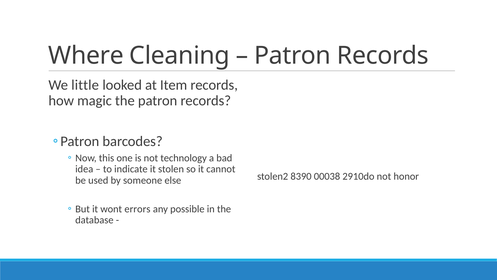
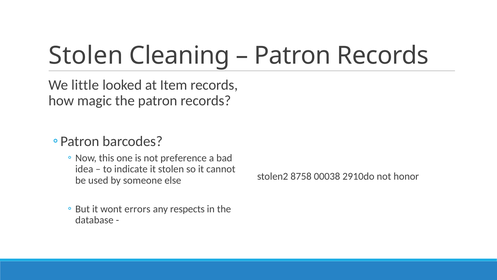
Where at (86, 56): Where -> Stolen
technology: technology -> preference
8390: 8390 -> 8758
possible: possible -> respects
